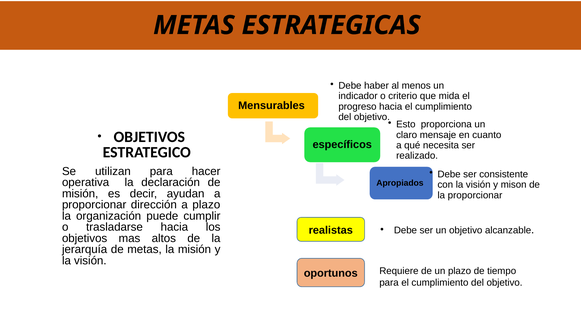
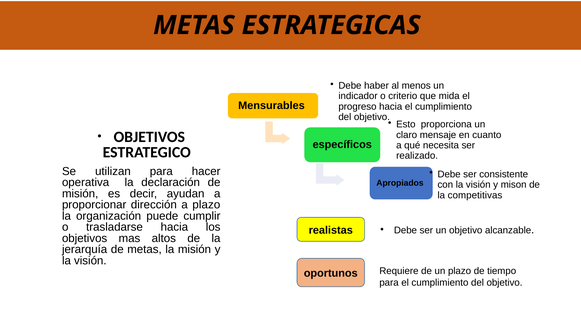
la proporcionar: proporcionar -> competitivas
